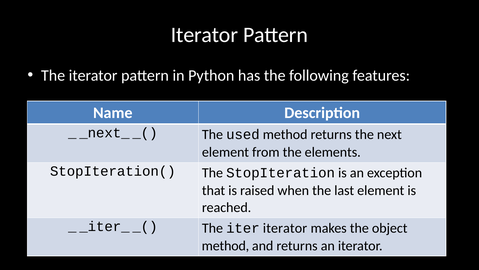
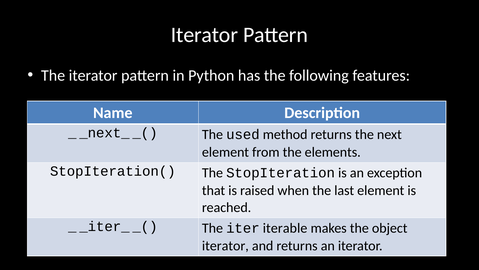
iter iterator: iterator -> iterable
method at (225, 245): method -> iterator
